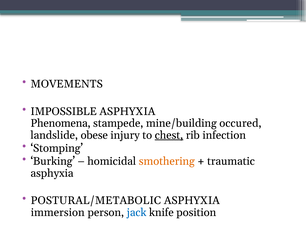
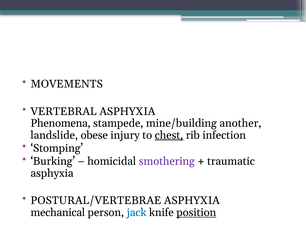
IMPOSSIBLE: IMPOSSIBLE -> VERTEBRAL
occured: occured -> another
smothering colour: orange -> purple
POSTURAL/METABOLIC: POSTURAL/METABOLIC -> POSTURAL/VERTEBRAE
immersion: immersion -> mechanical
position underline: none -> present
